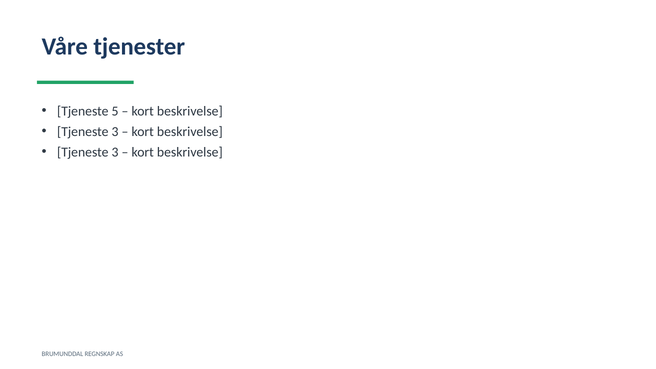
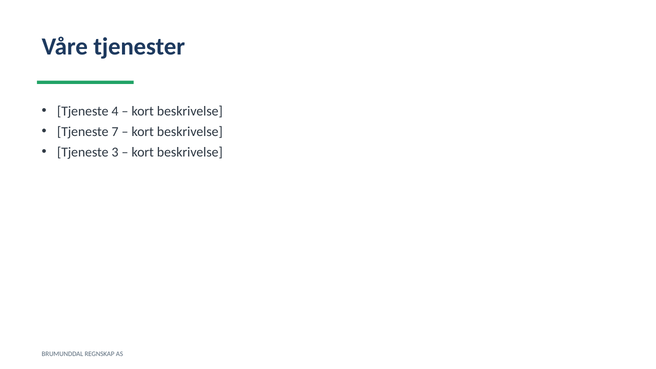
5: 5 -> 4
3 at (115, 132): 3 -> 7
